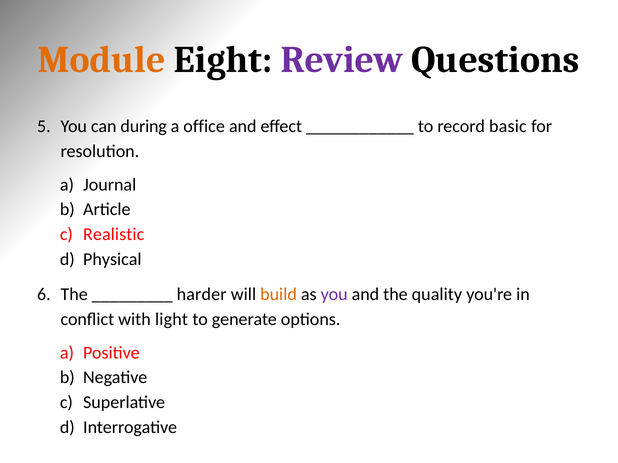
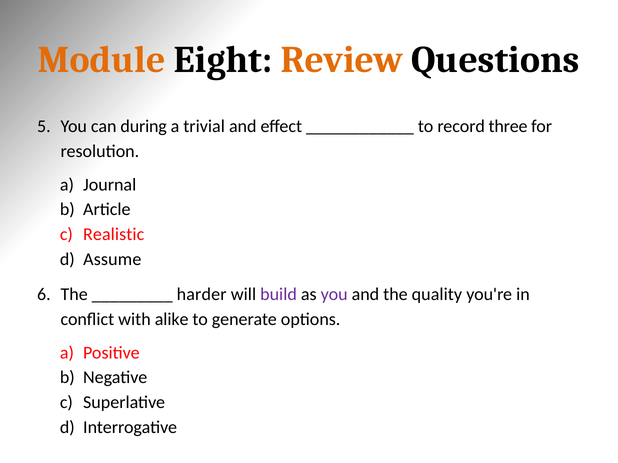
Review colour: purple -> orange
office: office -> trivial
basic: basic -> three
Physical: Physical -> Assume
build colour: orange -> purple
light: light -> alike
